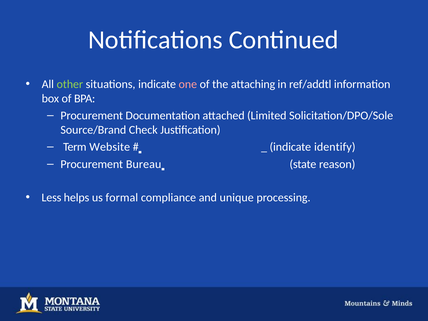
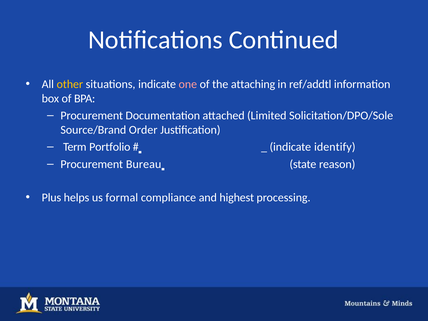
other colour: light green -> yellow
Check: Check -> Order
Website: Website -> Portfolio
Less: Less -> Plus
unique: unique -> highest
